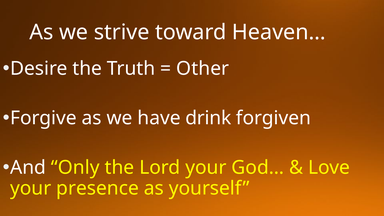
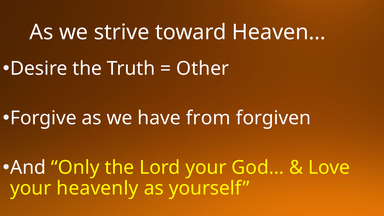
drink: drink -> from
presence: presence -> heavenly
